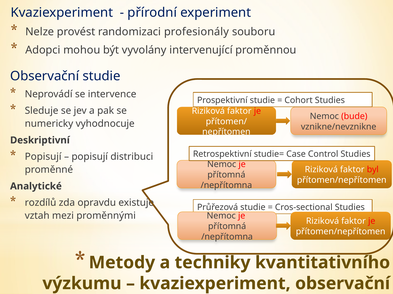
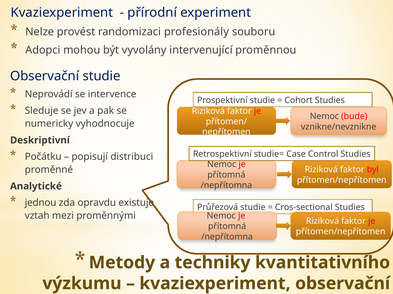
Popisují at (43, 157): Popisují -> Počátku
rozdílů: rozdílů -> jednou
